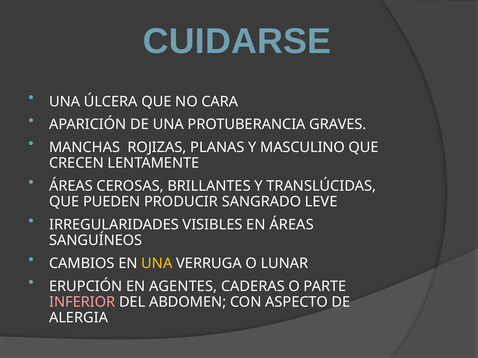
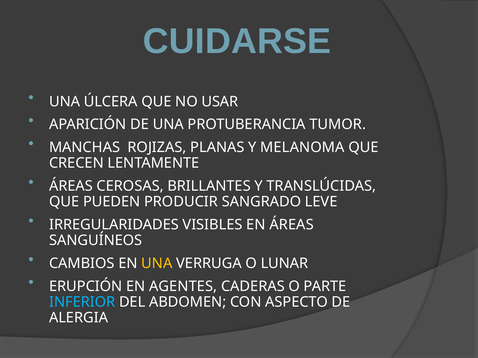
CARA: CARA -> USAR
GRAVES: GRAVES -> TUMOR
MASCULINO: MASCULINO -> MELANOMA
INFERIOR colour: pink -> light blue
